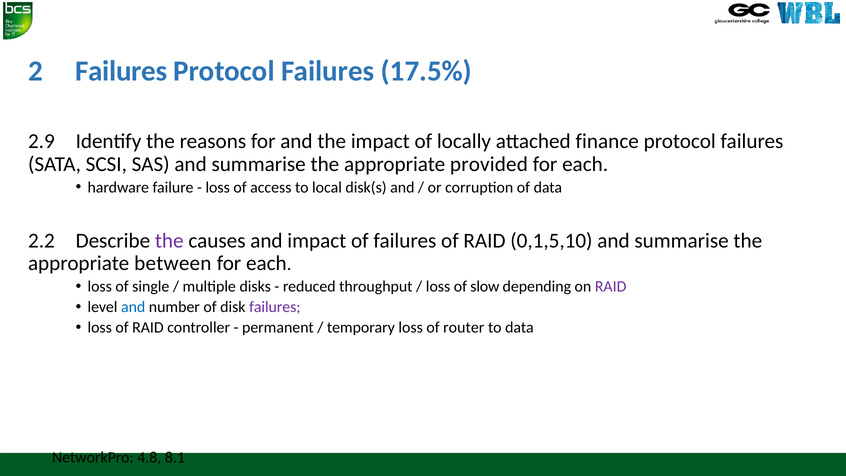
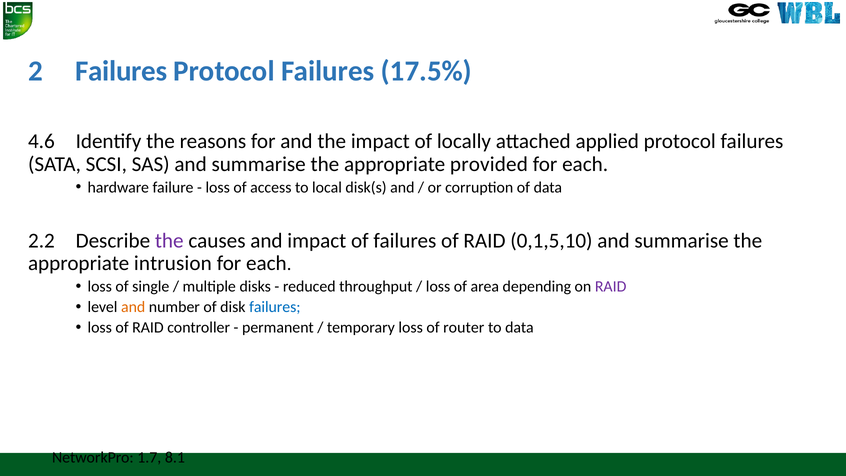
2.9: 2.9 -> 4.6
finance: finance -> applied
between: between -> intrusion
slow: slow -> area
and at (133, 307) colour: blue -> orange
failures at (275, 307) colour: purple -> blue
4.8: 4.8 -> 1.7
